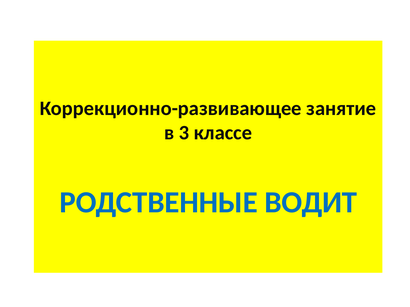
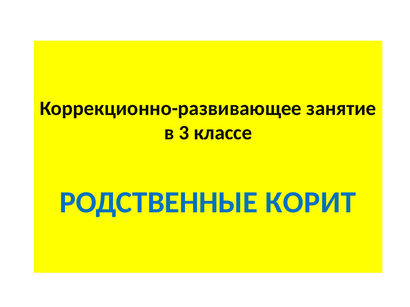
ВОДИТ: ВОДИТ -> КОРИТ
